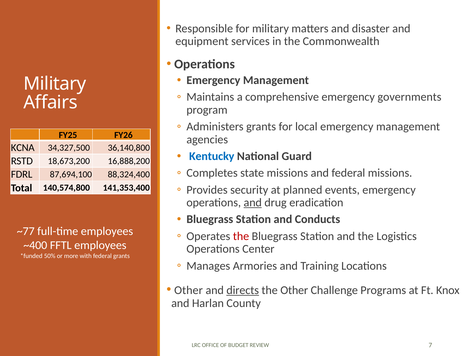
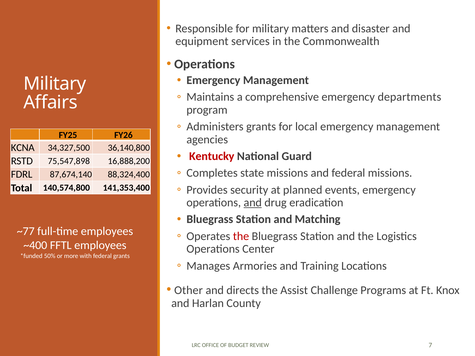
governments: governments -> departments
Kentucky colour: blue -> red
18,673,200: 18,673,200 -> 75,547,898
87,694,100: 87,694,100 -> 87,674,140
Conducts: Conducts -> Matching
directs underline: present -> none
the Other: Other -> Assist
